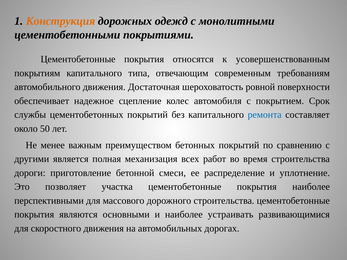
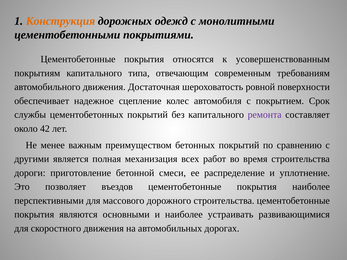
ремонта colour: blue -> purple
50: 50 -> 42
участка: участка -> въездов
